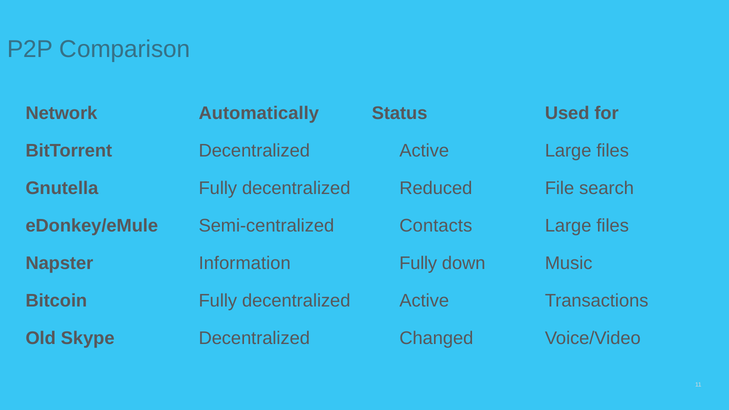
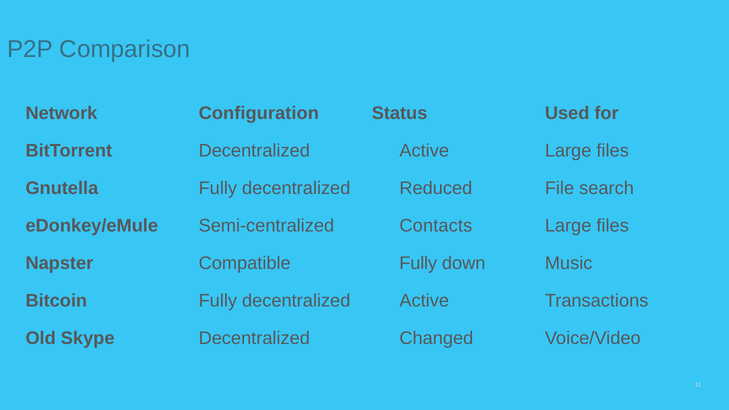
Automatically: Automatically -> Configuration
Information: Information -> Compatible
